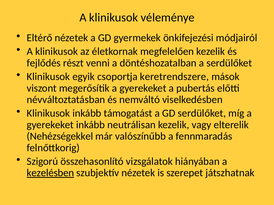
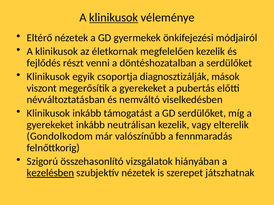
klinikusok at (114, 17) underline: none -> present
keretrendszere: keretrendszere -> diagnosztizálják
Nehézségekkel: Nehézségekkel -> Gondolkodom
